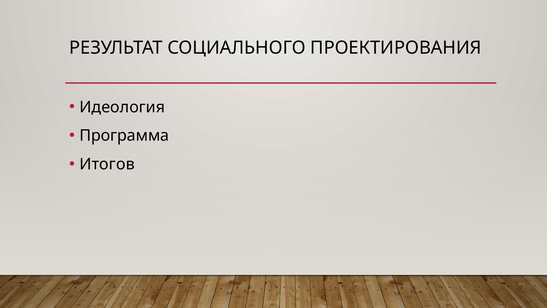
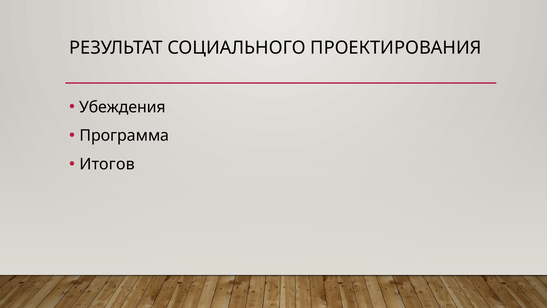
Идеология: Идеология -> Убеждения
